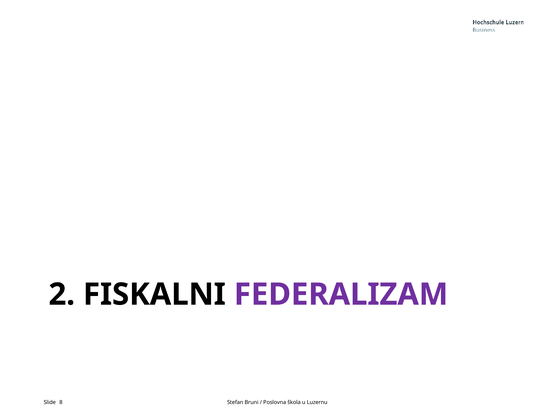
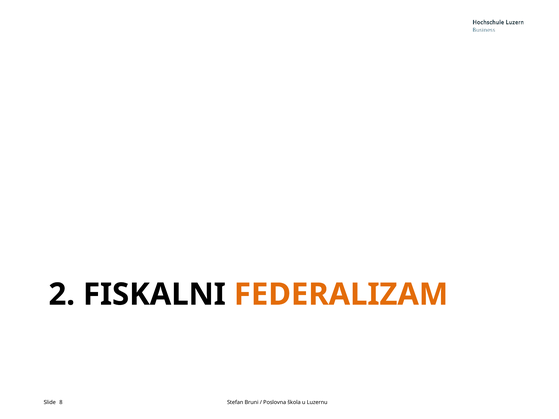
FEDERALIZAM colour: purple -> orange
